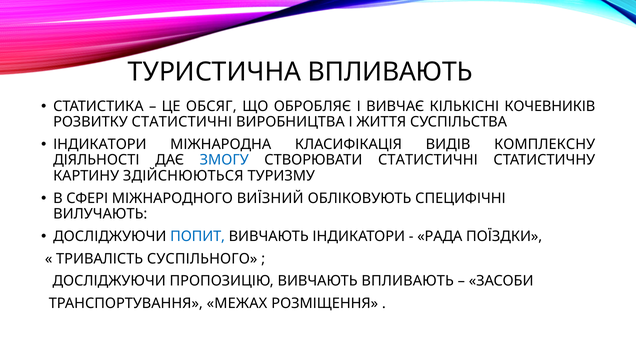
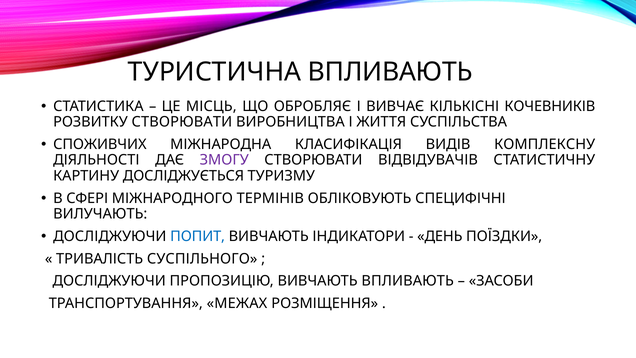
ОБСЯГ: ОБСЯГ -> МІСЦЬ
РОЗВИТКУ СТАТИСТИЧНІ: СТАТИСТИЧНІ -> СТВОРЮВАТИ
ІНДИКАТОРИ at (100, 144): ІНДИКАТОРИ -> СПОЖИВЧИХ
ЗМОГУ colour: blue -> purple
СТВОРЮВАТИ СТАТИСТИЧНІ: СТАТИСТИЧНІ -> ВІДВІДУВАЧІВ
ЗДІЙСНЮЮТЬСЯ: ЗДІЙСНЮЮТЬСЯ -> ДОСЛІДЖУЄТЬСЯ
ВИЇЗНИЙ: ВИЇЗНИЙ -> ТЕРМІНІВ
РАДА: РАДА -> ДЕНЬ
